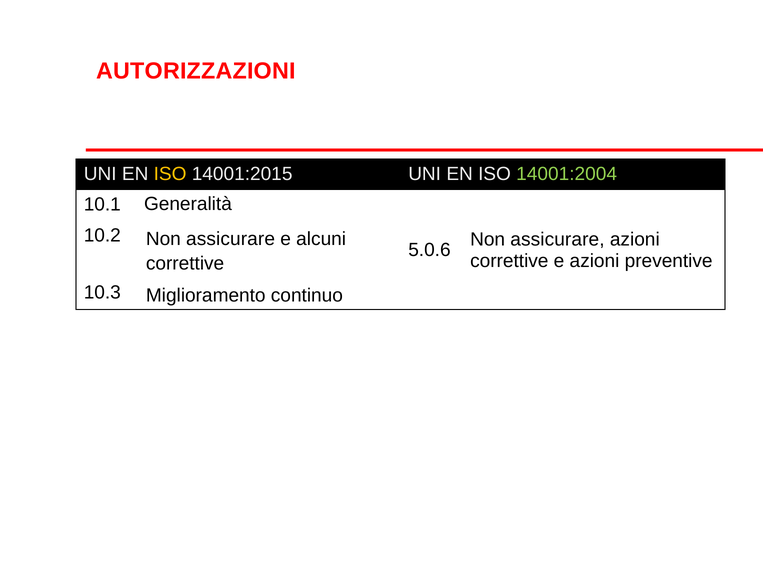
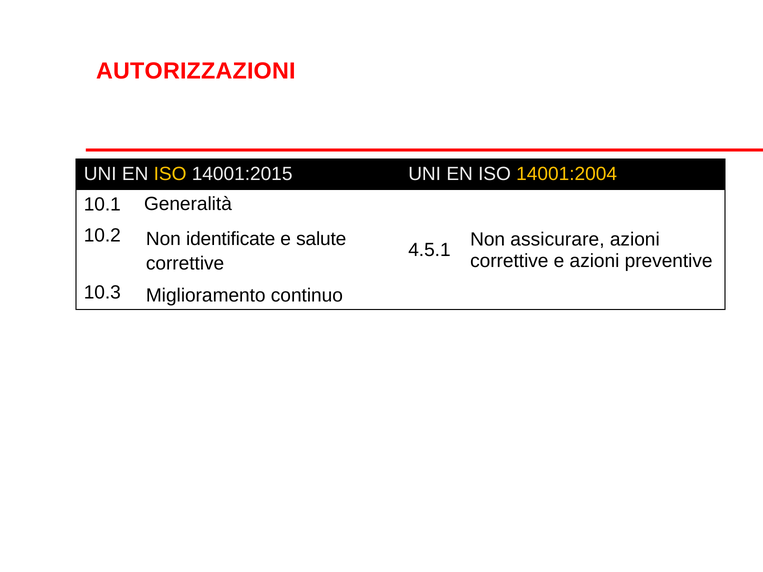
14001:2004 colour: light green -> yellow
10.2 Non assicurare: assicurare -> identificate
alcuni: alcuni -> salute
5.0.6: 5.0.6 -> 4.5.1
